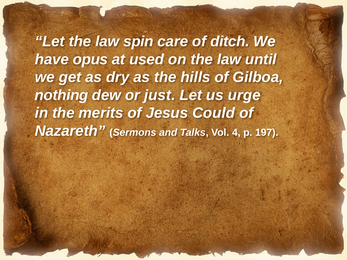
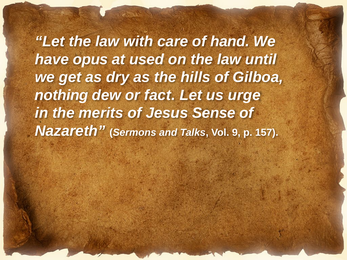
spin: spin -> with
ditch: ditch -> hand
just: just -> fact
Could: Could -> Sense
4: 4 -> 9
197: 197 -> 157
